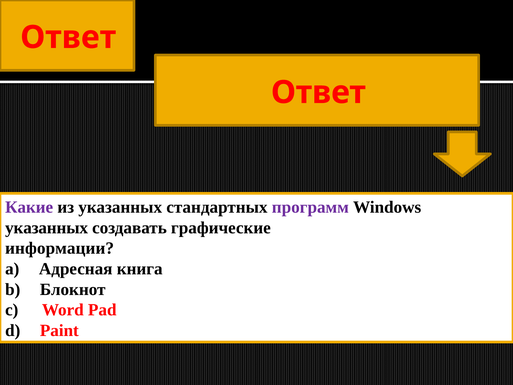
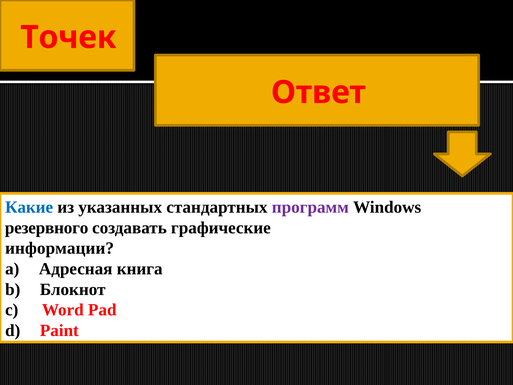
Ответ at (68, 37): Ответ -> Точек
Какие colour: purple -> blue
указанных at (47, 228): указанных -> резервного
